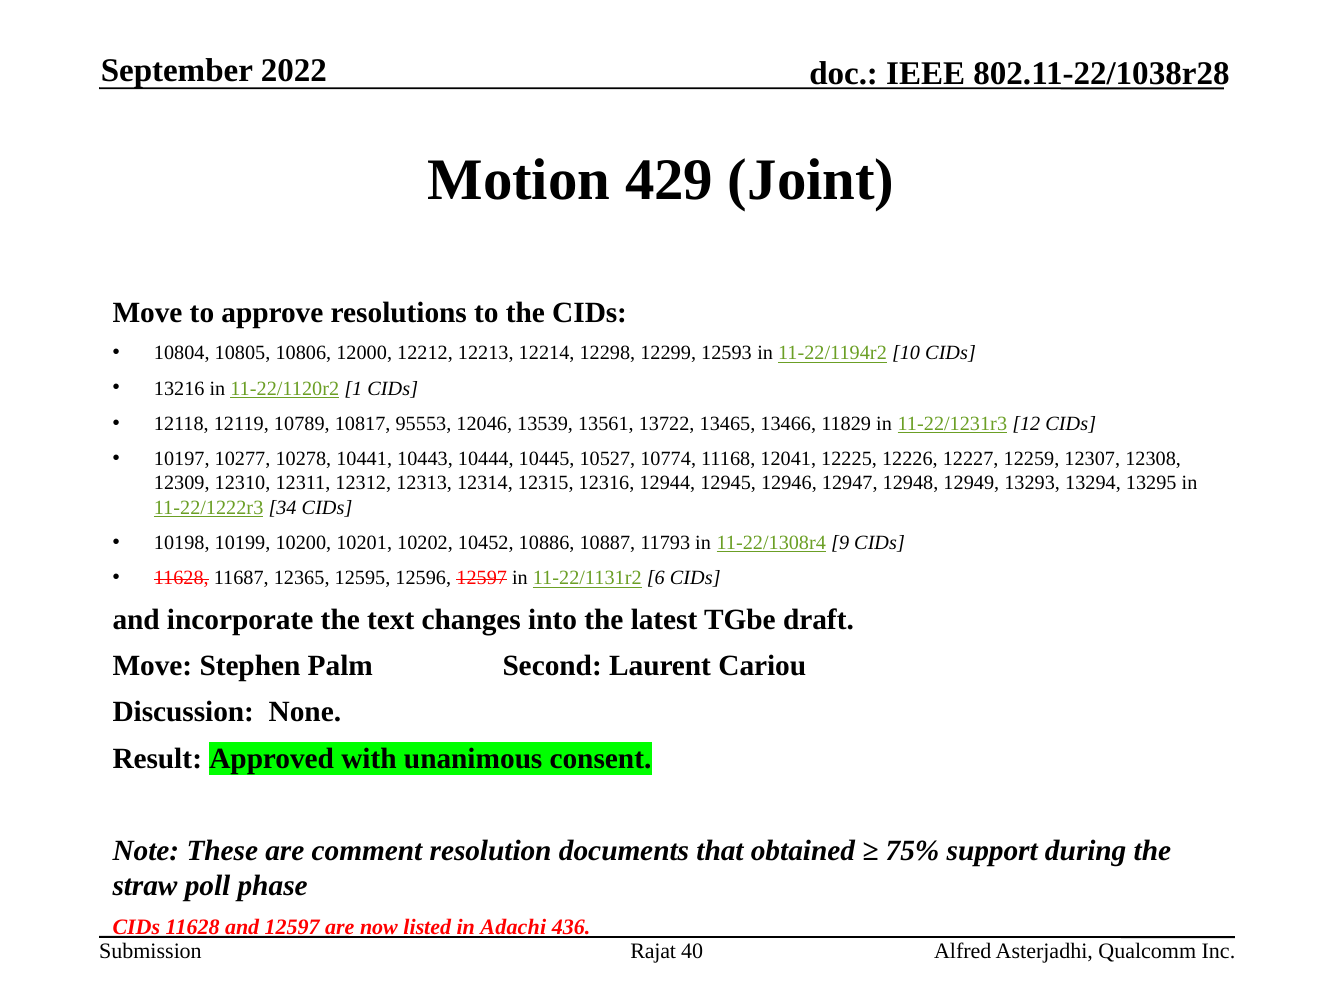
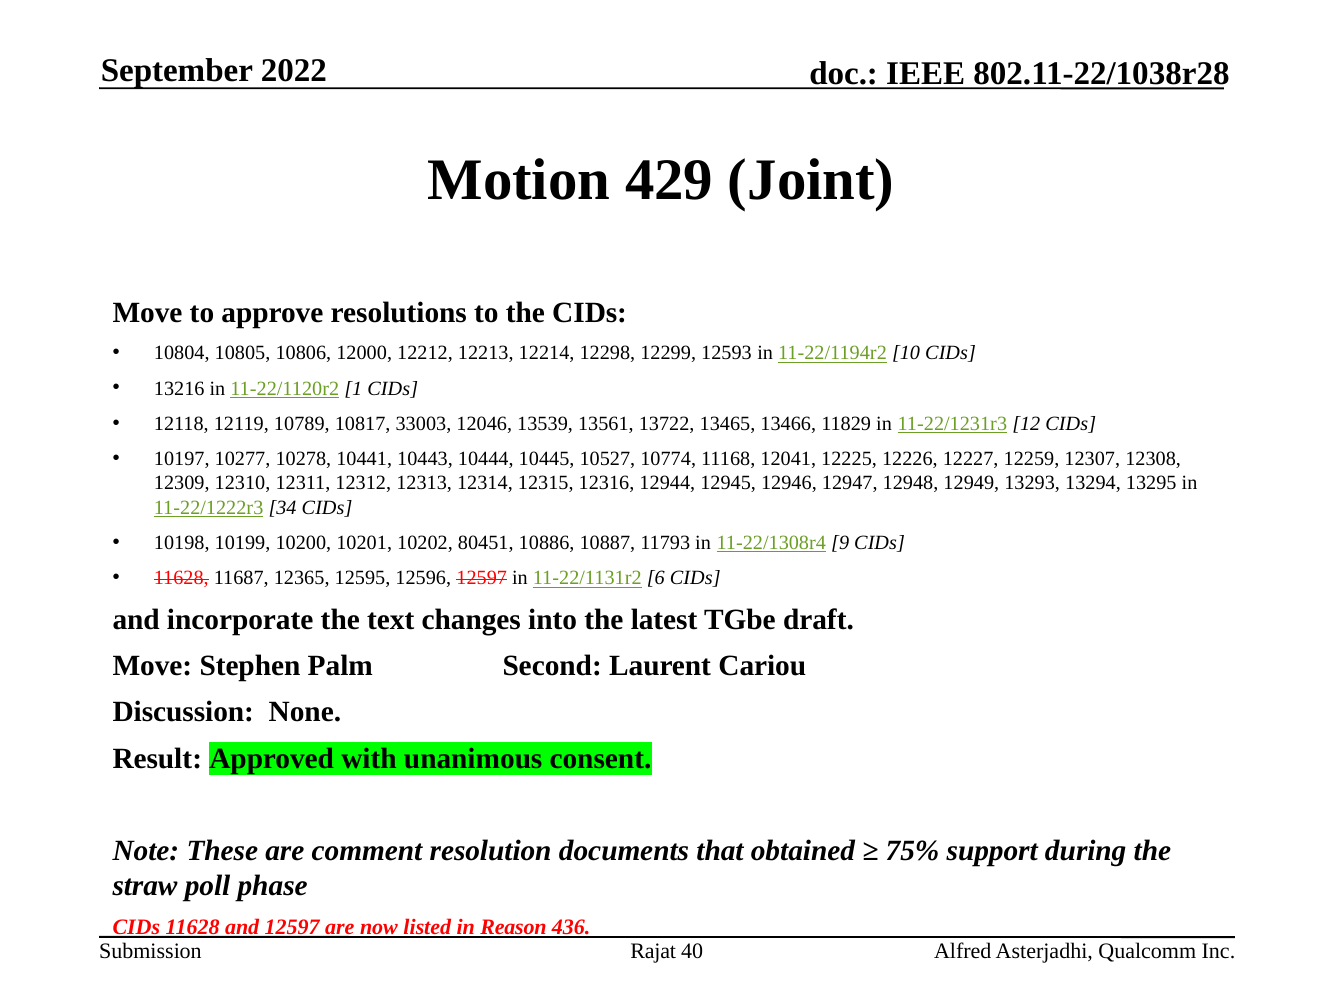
95553: 95553 -> 33003
10452: 10452 -> 80451
Adachi: Adachi -> Reason
